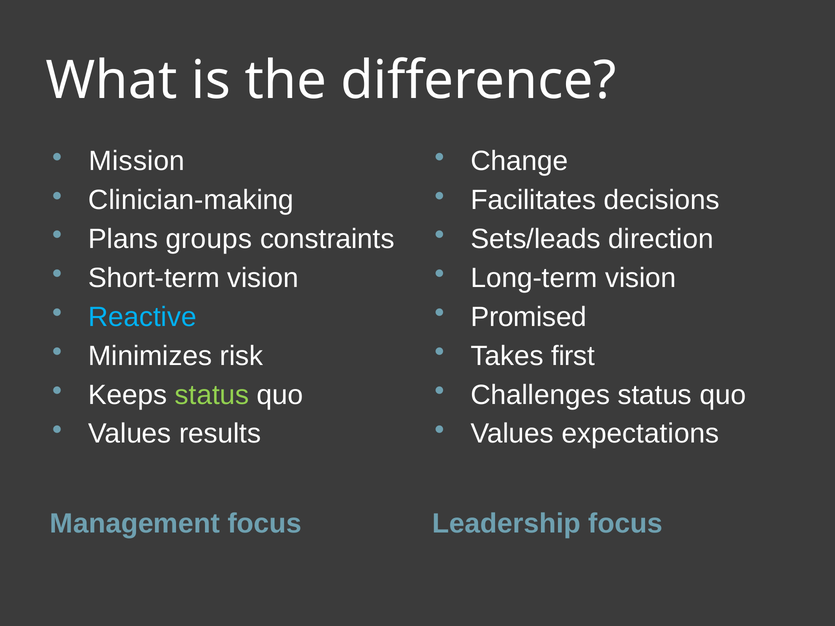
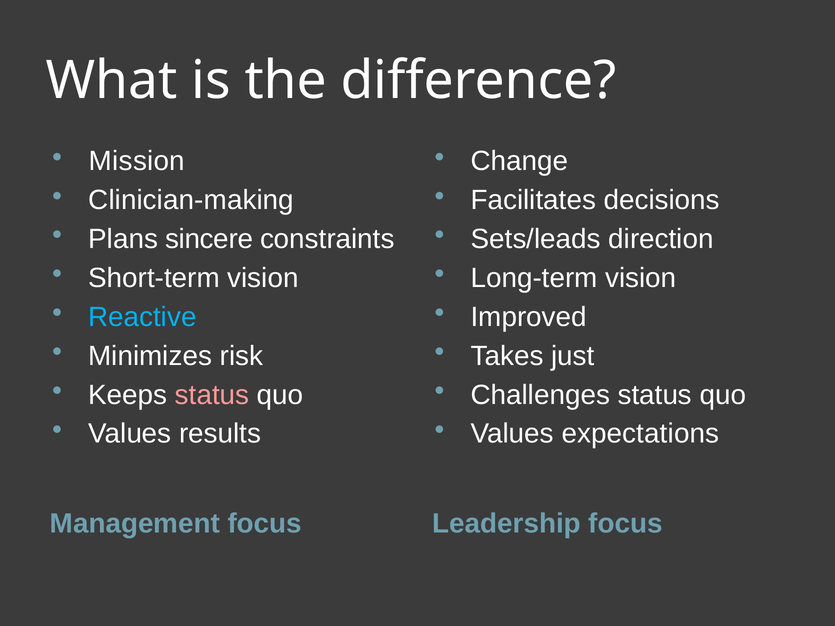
groups: groups -> sincere
Promised: Promised -> Improved
first: first -> just
status at (212, 395) colour: light green -> pink
